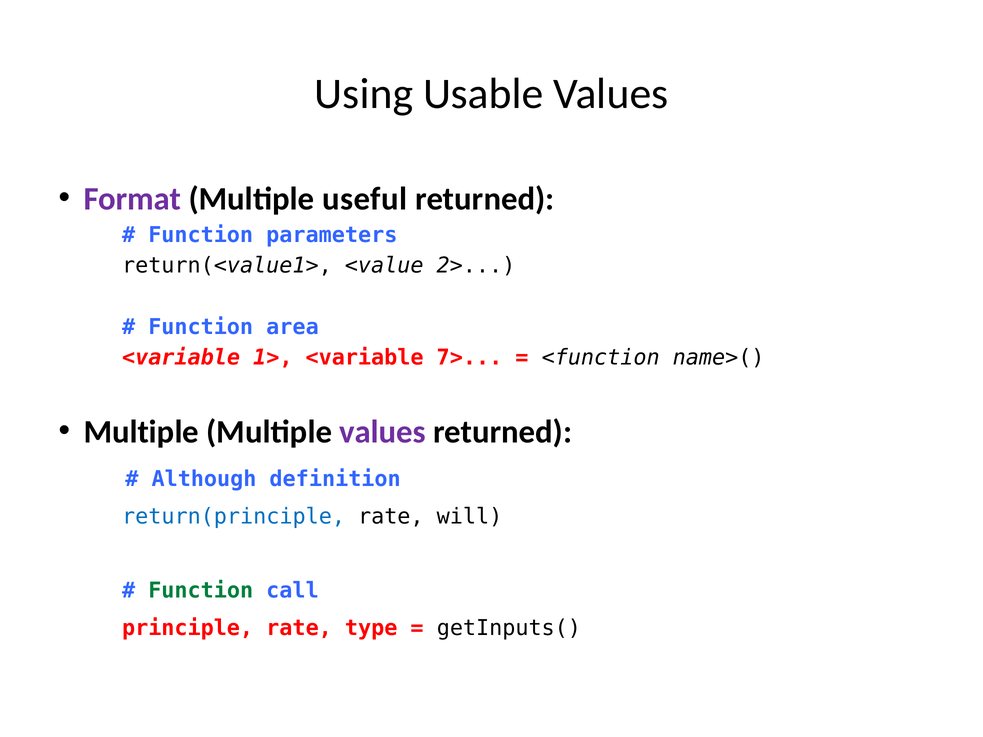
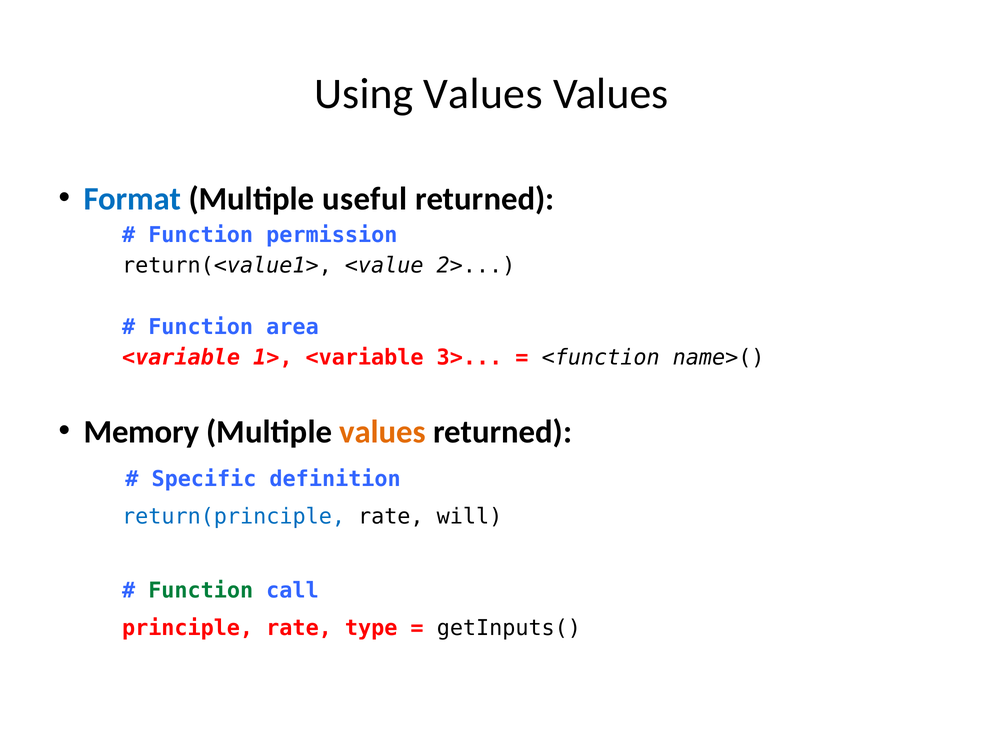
Using Usable: Usable -> Values
Format colour: purple -> blue
parameters: parameters -> permission
7>: 7> -> 3>
Multiple at (141, 432): Multiple -> Memory
values at (383, 432) colour: purple -> orange
Although: Although -> Specific
